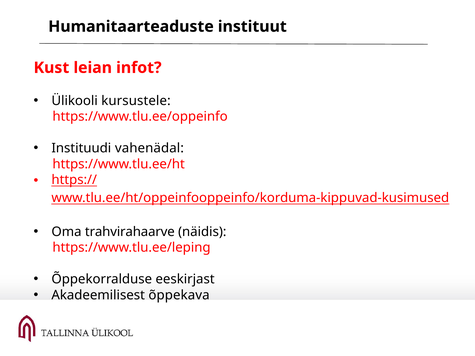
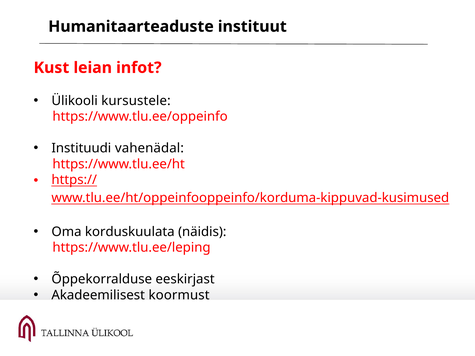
trahvirahaarve: trahvirahaarve -> korduskuulata
õppekava: õppekava -> koormust
